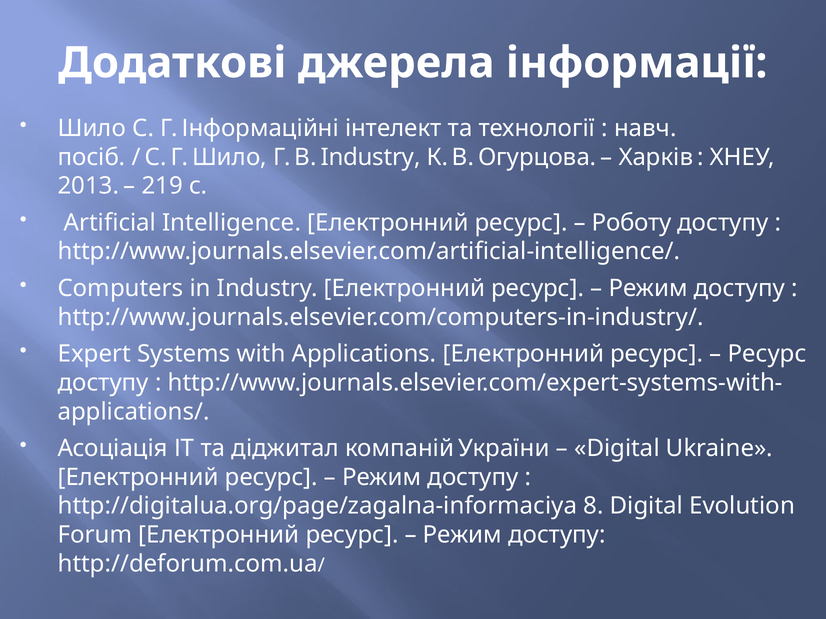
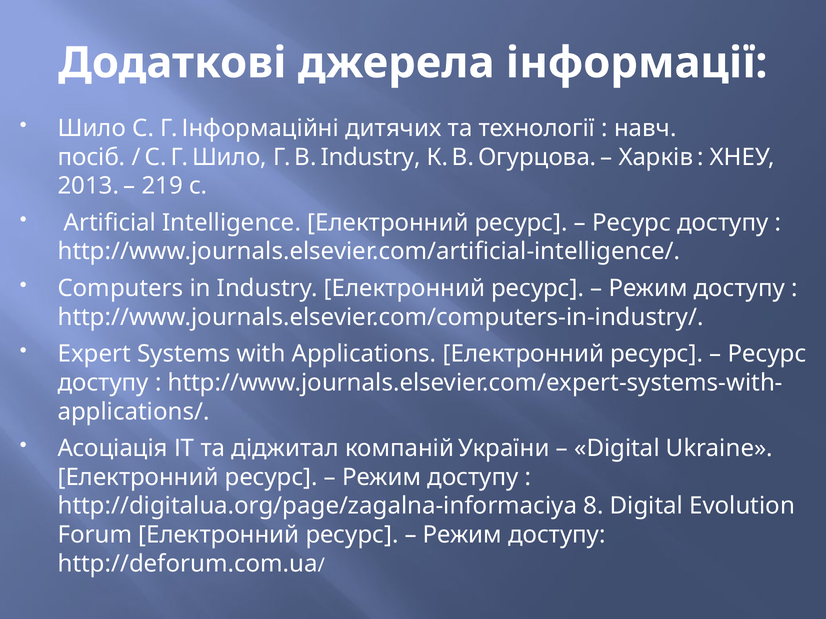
інтелект: інтелект -> дитячих
Роботу at (632, 223): Роботу -> Ресурс
